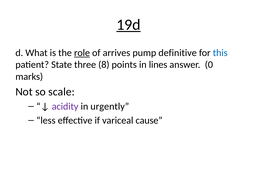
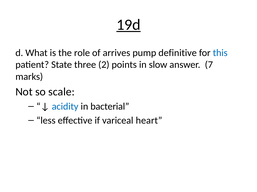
role underline: present -> none
8: 8 -> 2
lines: lines -> slow
0: 0 -> 7
acidity colour: purple -> blue
urgently: urgently -> bacterial
cause: cause -> heart
